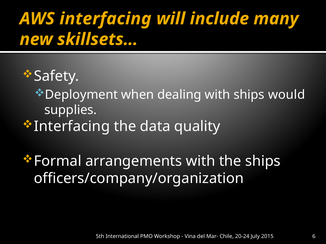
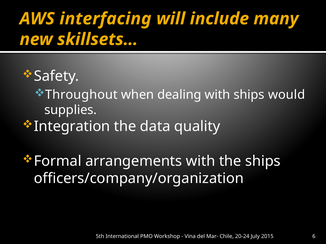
Deployment: Deployment -> Throughout
Interfacing at (72, 127): Interfacing -> Integration
